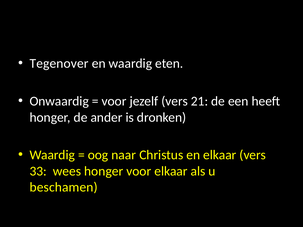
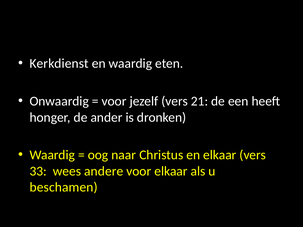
Tegenover: Tegenover -> Kerkdienst
wees honger: honger -> andere
